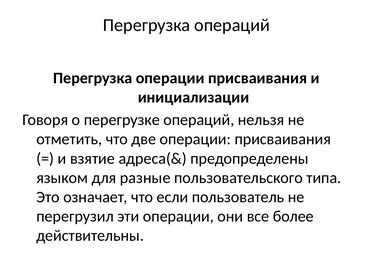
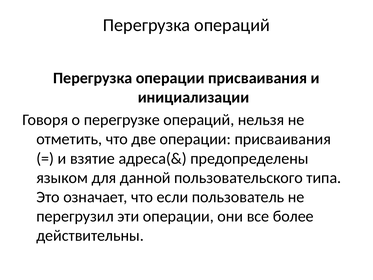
разные: разные -> данной
